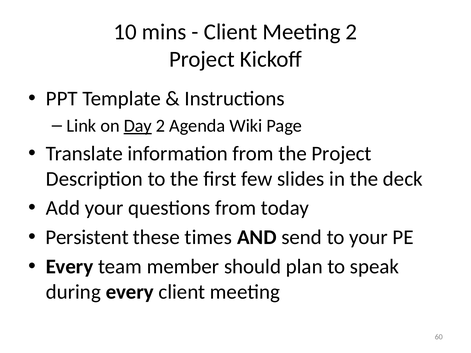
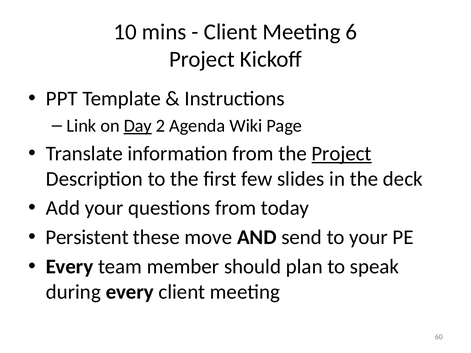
Meeting 2: 2 -> 6
Project at (342, 154) underline: none -> present
times: times -> move
